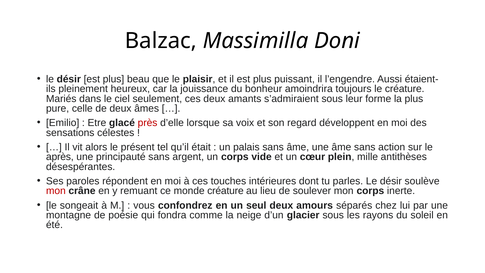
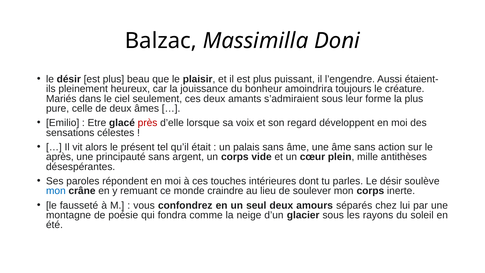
mon at (56, 191) colour: red -> blue
monde créature: créature -> craindre
songeait: songeait -> fausseté
